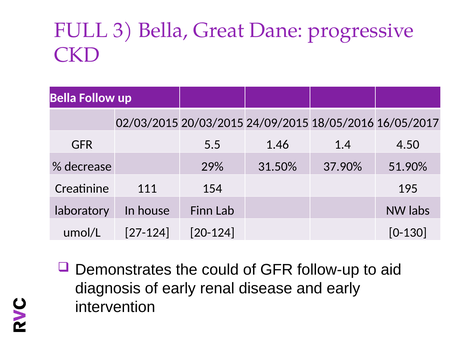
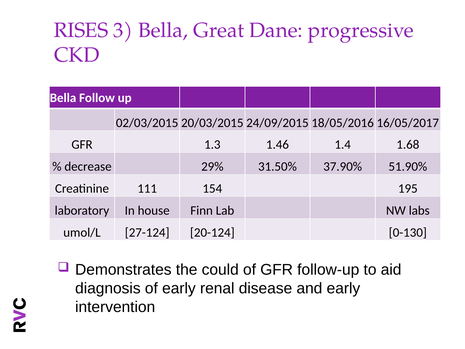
FULL: FULL -> RISES
5.5: 5.5 -> 1.3
4.50: 4.50 -> 1.68
